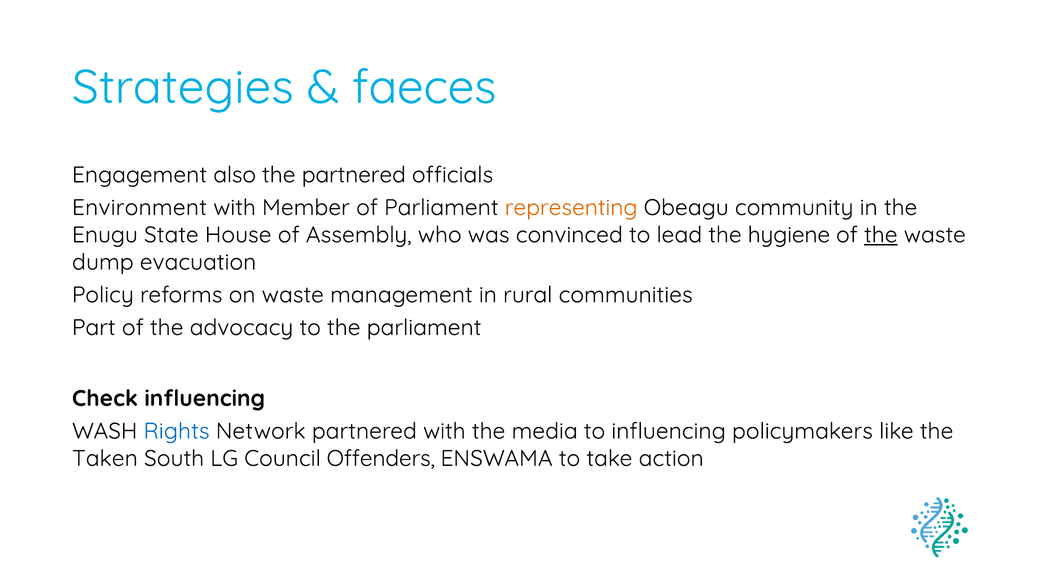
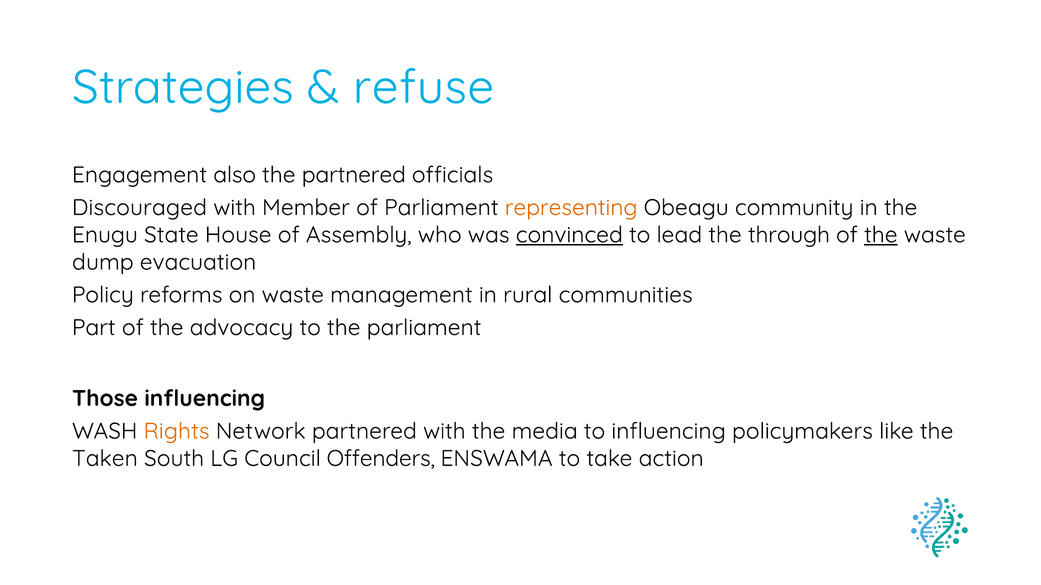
faeces: faeces -> refuse
Environment: Environment -> Discouraged
convinced underline: none -> present
hygiene: hygiene -> through
Check: Check -> Those
Rights colour: blue -> orange
